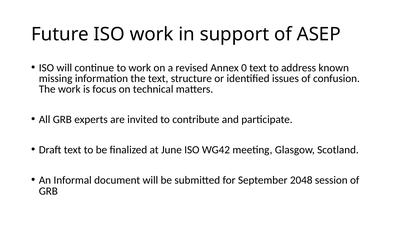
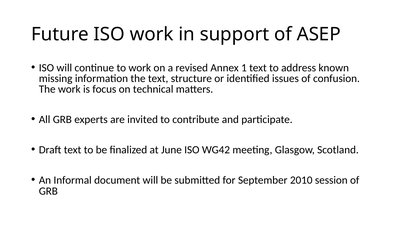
0: 0 -> 1
2048: 2048 -> 2010
